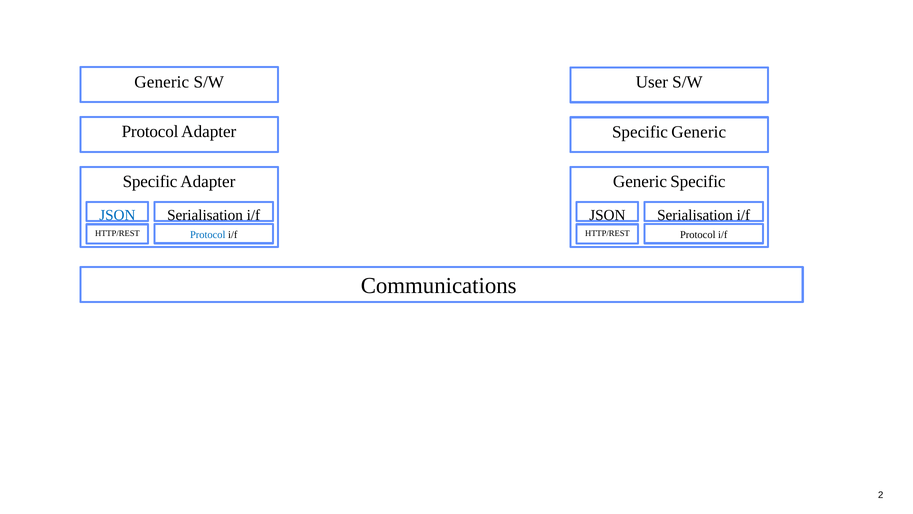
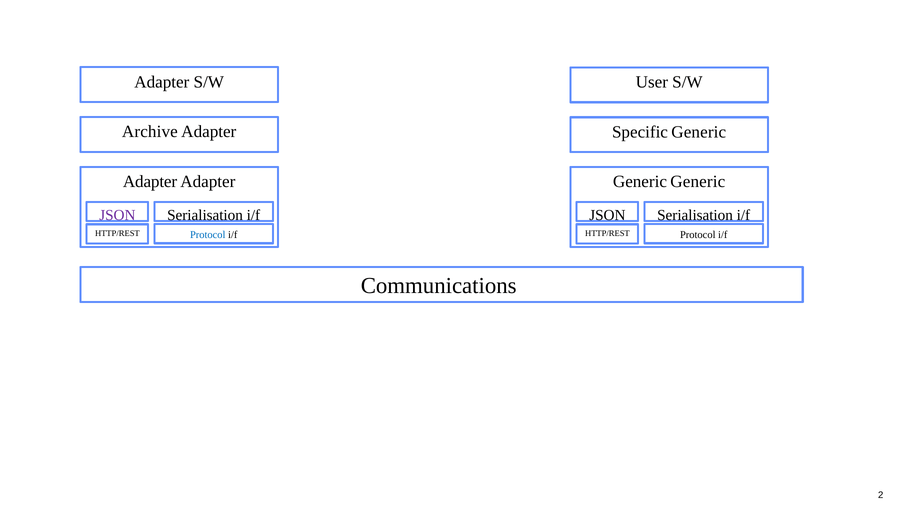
Generic at (162, 82): Generic -> Adapter
Protocol at (150, 132): Protocol -> Archive
Specific at (150, 182): Specific -> Adapter
Generic Specific: Specific -> Generic
JSON at (117, 215) colour: blue -> purple
